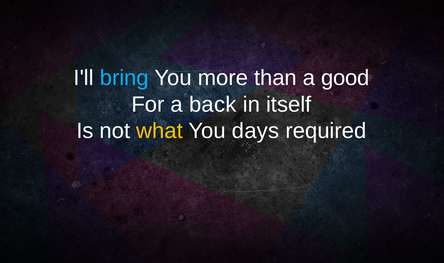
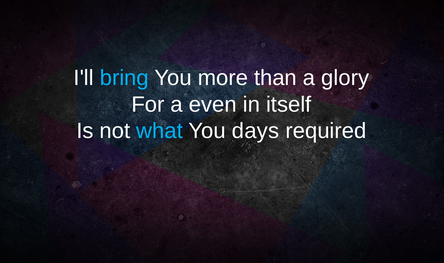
good: good -> glory
back: back -> even
what colour: yellow -> light blue
